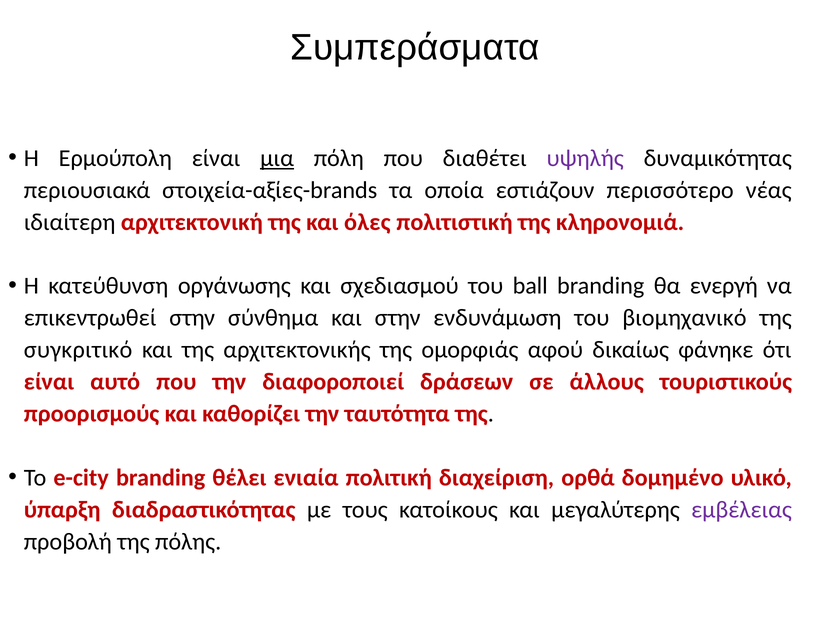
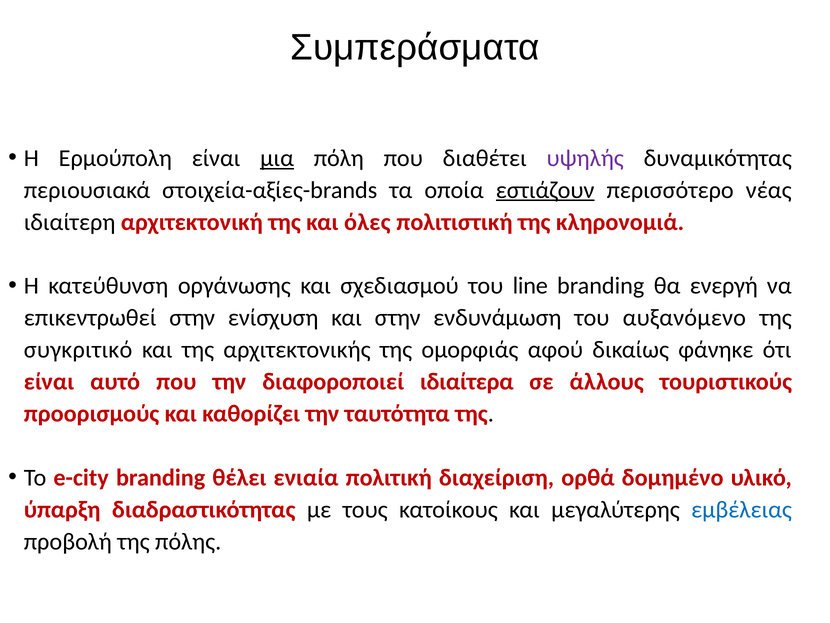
εστιάζουν underline: none -> present
ball: ball -> line
σύνθημα: σύνθημα -> ενίσχυση
βιομηχανικό: βιομηχανικό -> αυξανόμενο
δράσεων: δράσεων -> ιδιαίτερα
εμβέλειας colour: purple -> blue
